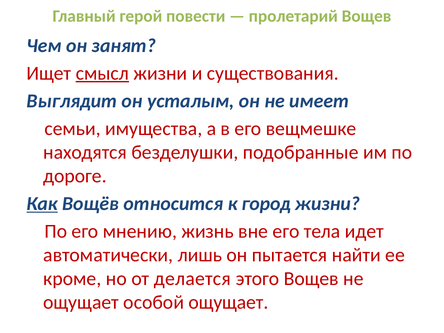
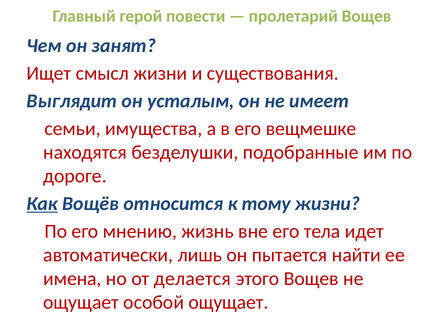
смысл underline: present -> none
город: город -> тому
кроме: кроме -> имена
